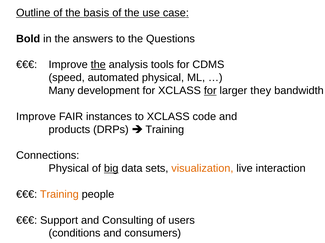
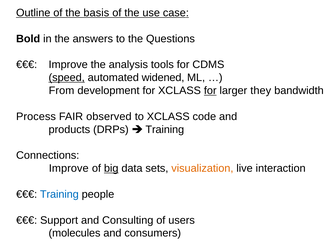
the at (98, 65) underline: present -> none
speed underline: none -> present
automated physical: physical -> widened
Many: Many -> From
Improve at (36, 117): Improve -> Process
instances: instances -> observed
Physical at (69, 169): Physical -> Improve
Training at (59, 195) colour: orange -> blue
conditions: conditions -> molecules
